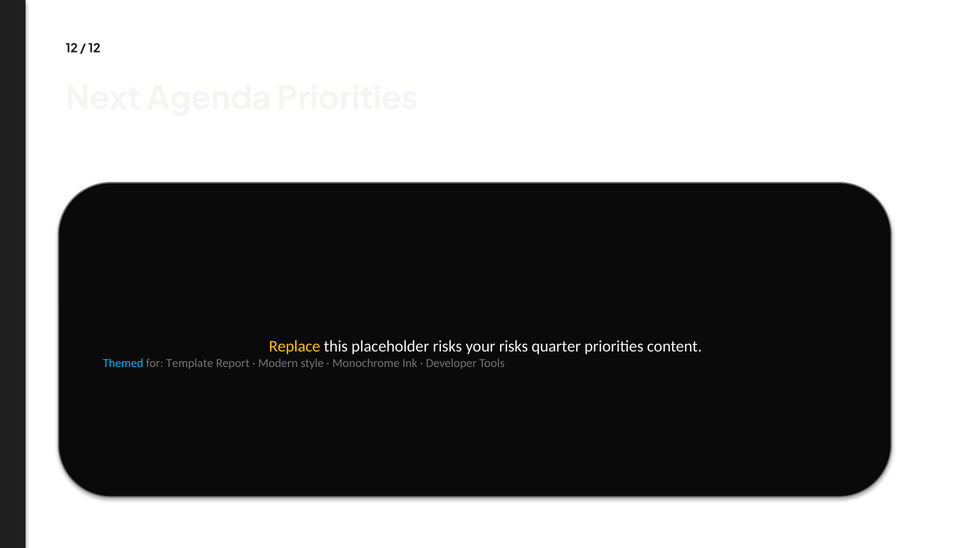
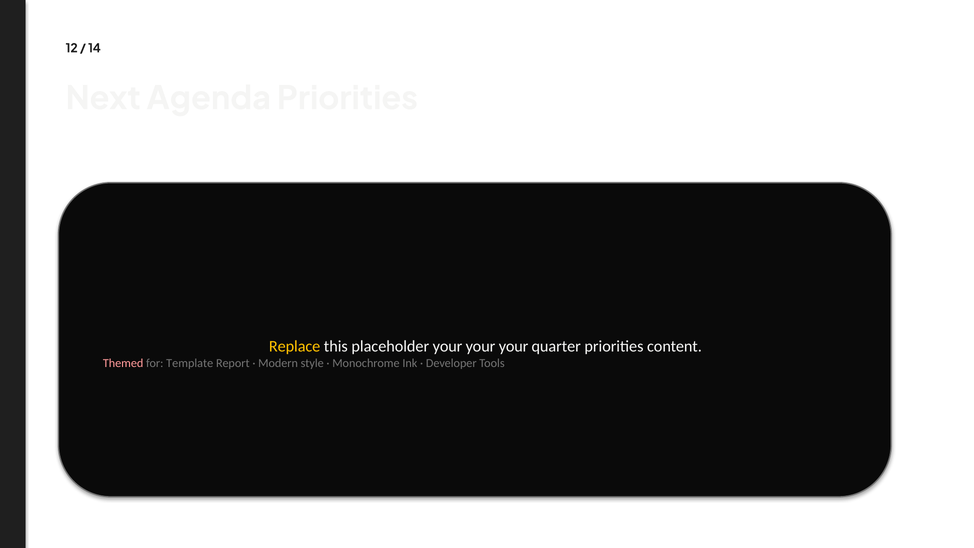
12 at (94, 48): 12 -> 14
placeholder risks: risks -> your
risks at (514, 346): risks -> your
Themed colour: light blue -> pink
